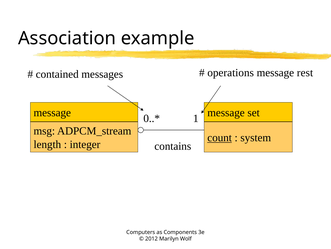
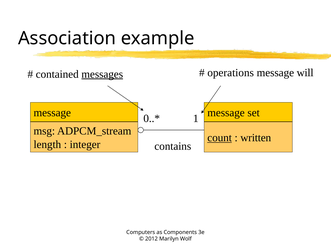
messages underline: none -> present
rest: rest -> will
system: system -> written
